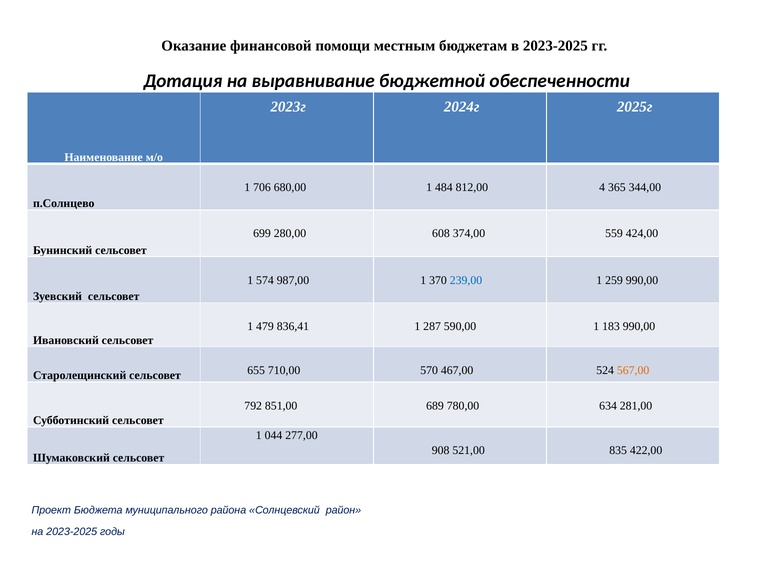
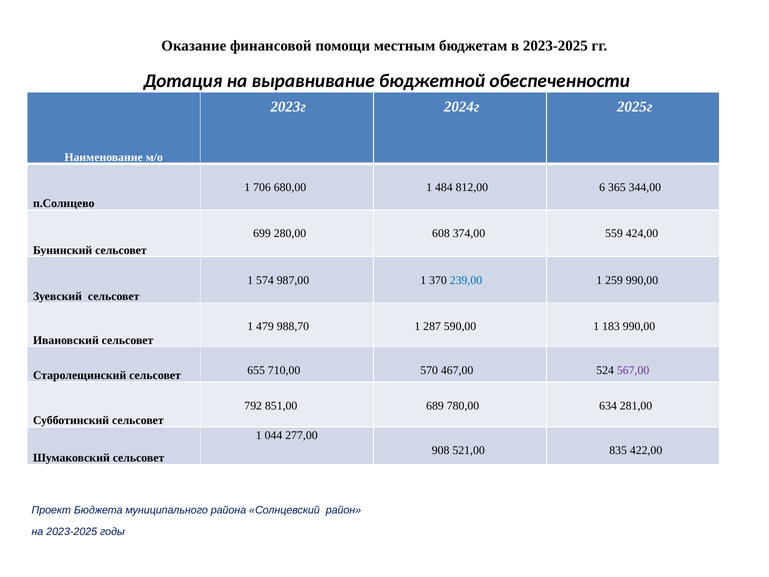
4: 4 -> 6
836,41: 836,41 -> 988,70
567,00 colour: orange -> purple
